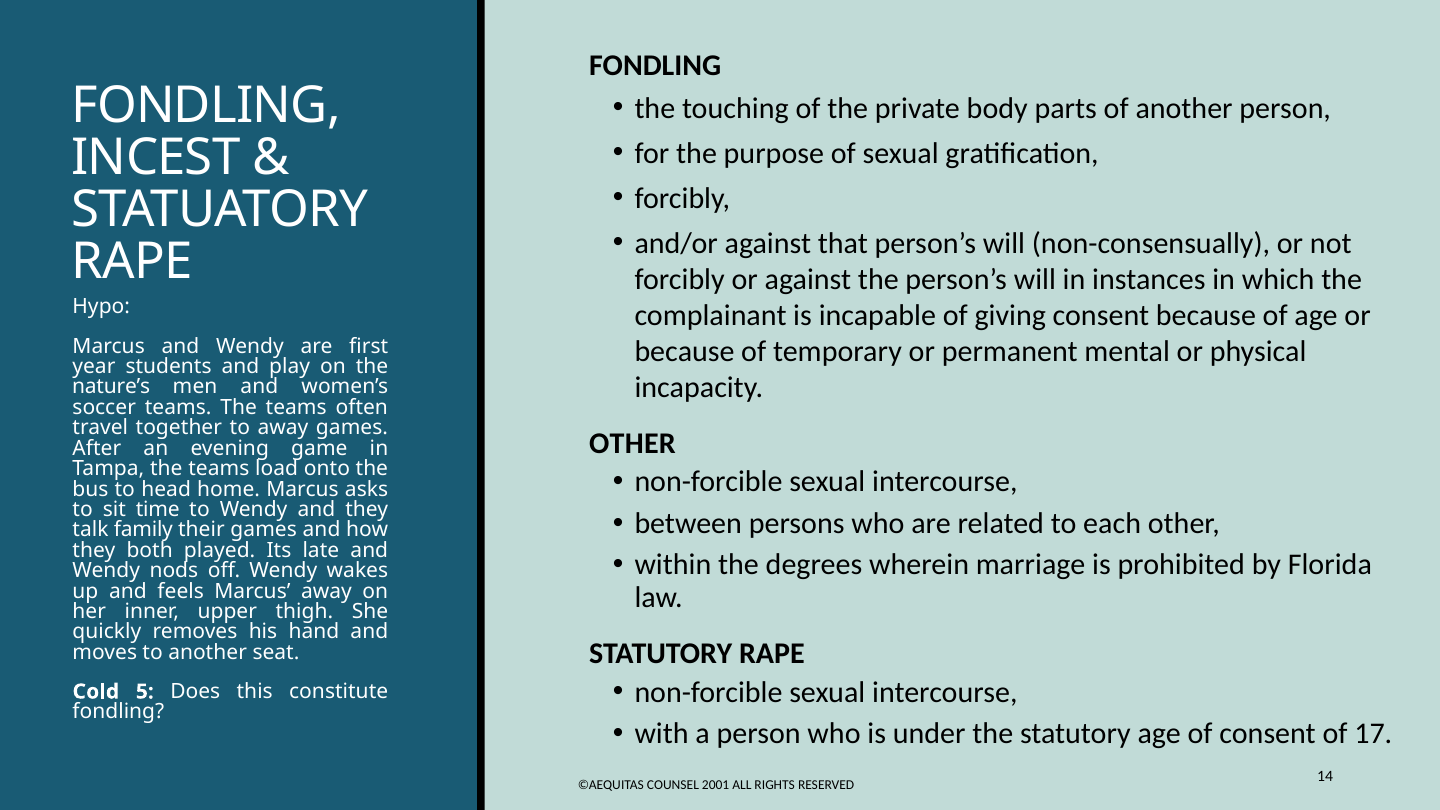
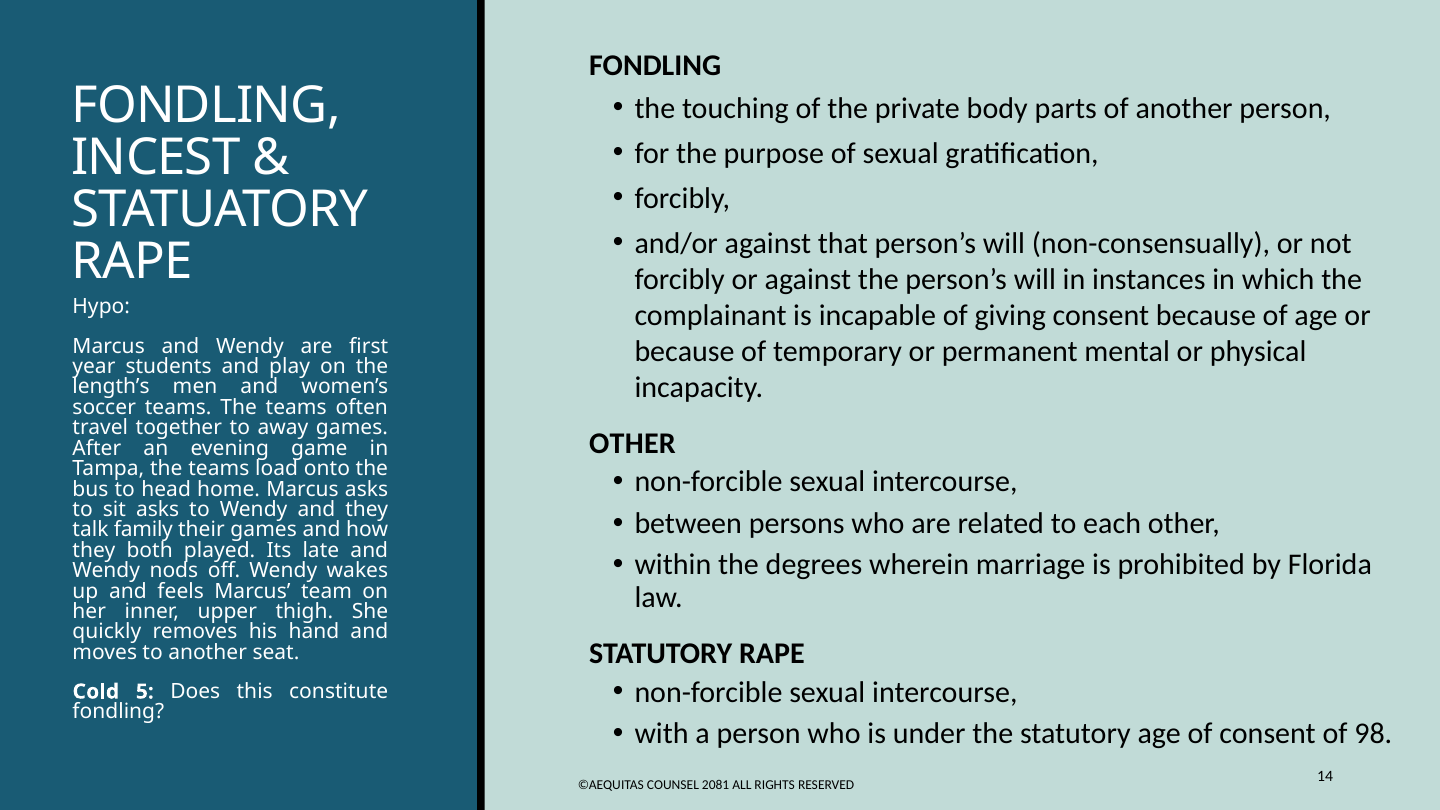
nature’s: nature’s -> length’s
sit time: time -> asks
Marcus away: away -> team
17: 17 -> 98
2001: 2001 -> 2081
